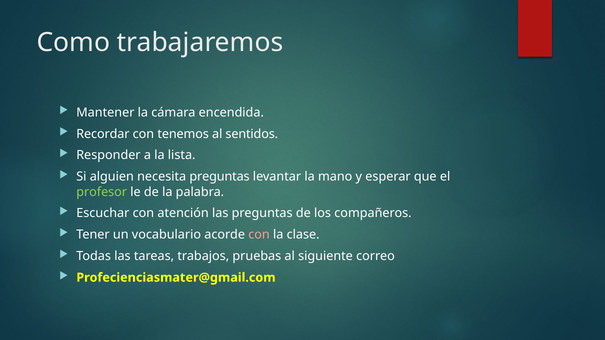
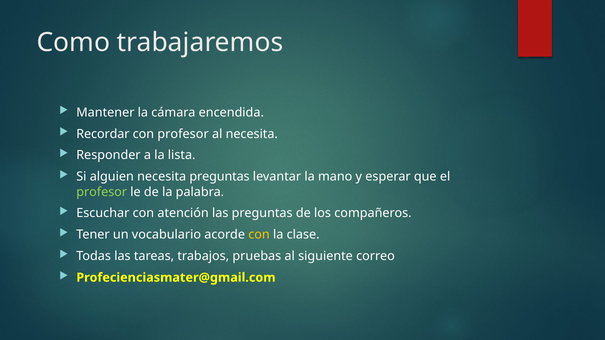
con tenemos: tenemos -> profesor
al sentidos: sentidos -> necesita
con at (259, 235) colour: pink -> yellow
